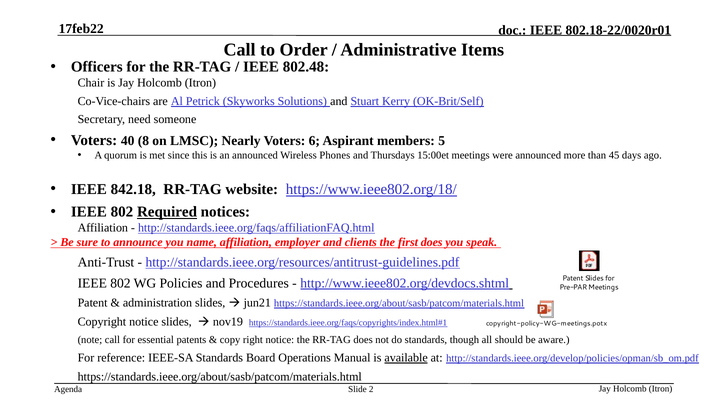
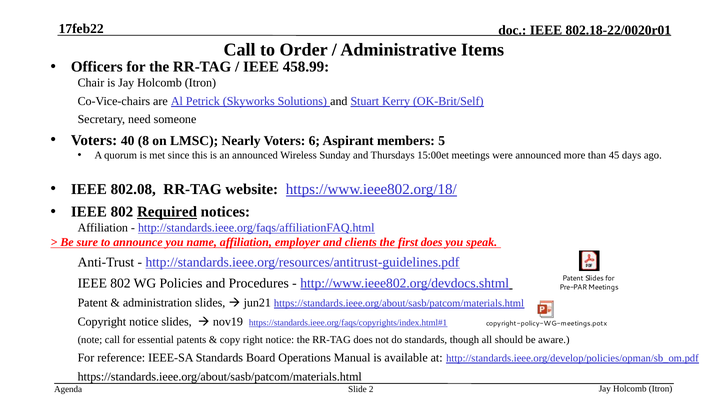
802.48: 802.48 -> 458.99
Phones: Phones -> Sunday
842.18: 842.18 -> 802.08
available underline: present -> none
